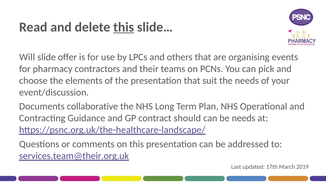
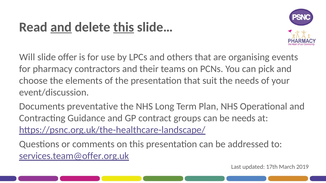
and at (61, 27) underline: none -> present
collaborative: collaborative -> preventative
should: should -> groups
services.team@their.org.uk: services.team@their.org.uk -> services.team@offer.org.uk
